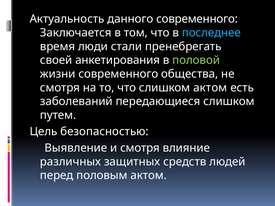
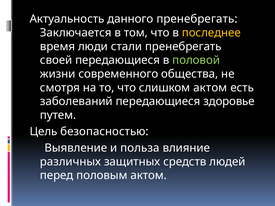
данного современного: современного -> пренебрегать
последнее colour: light blue -> yellow
своей анкетирования: анкетирования -> передающиеся
передающиеся слишком: слишком -> здоровье
и смотря: смотря -> польза
